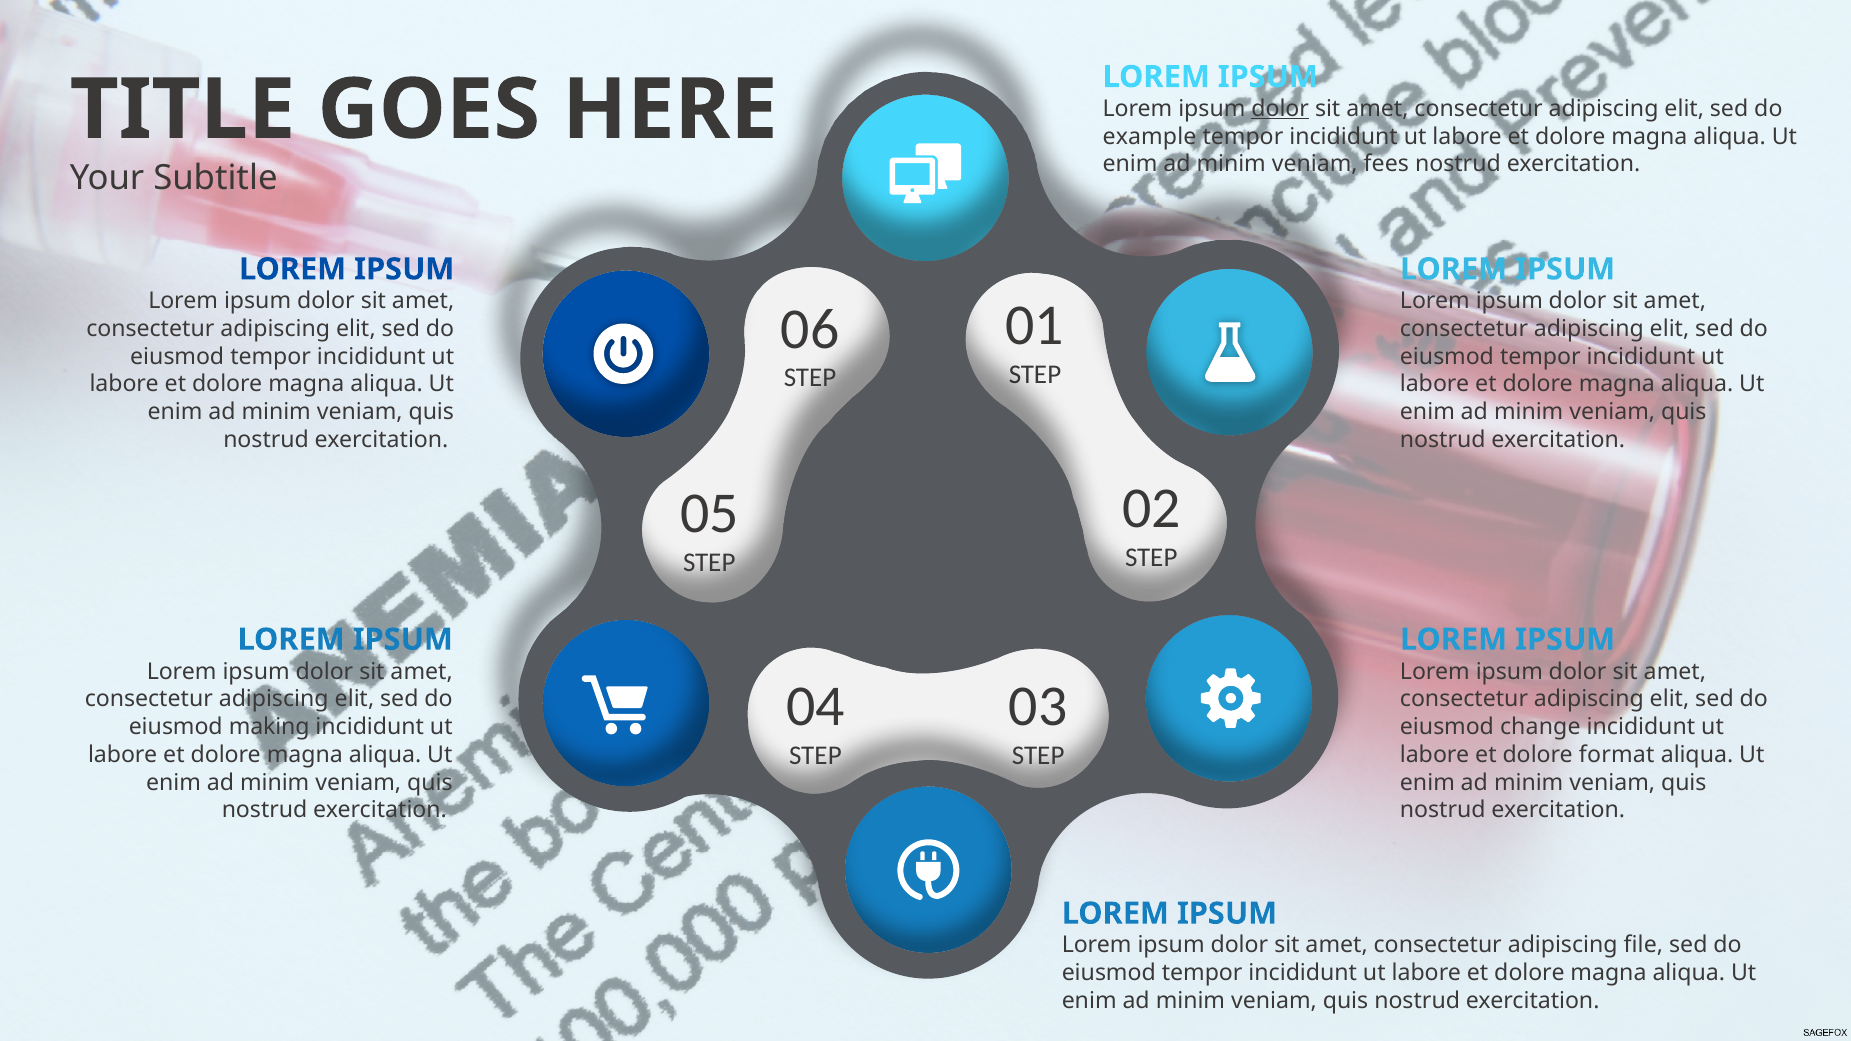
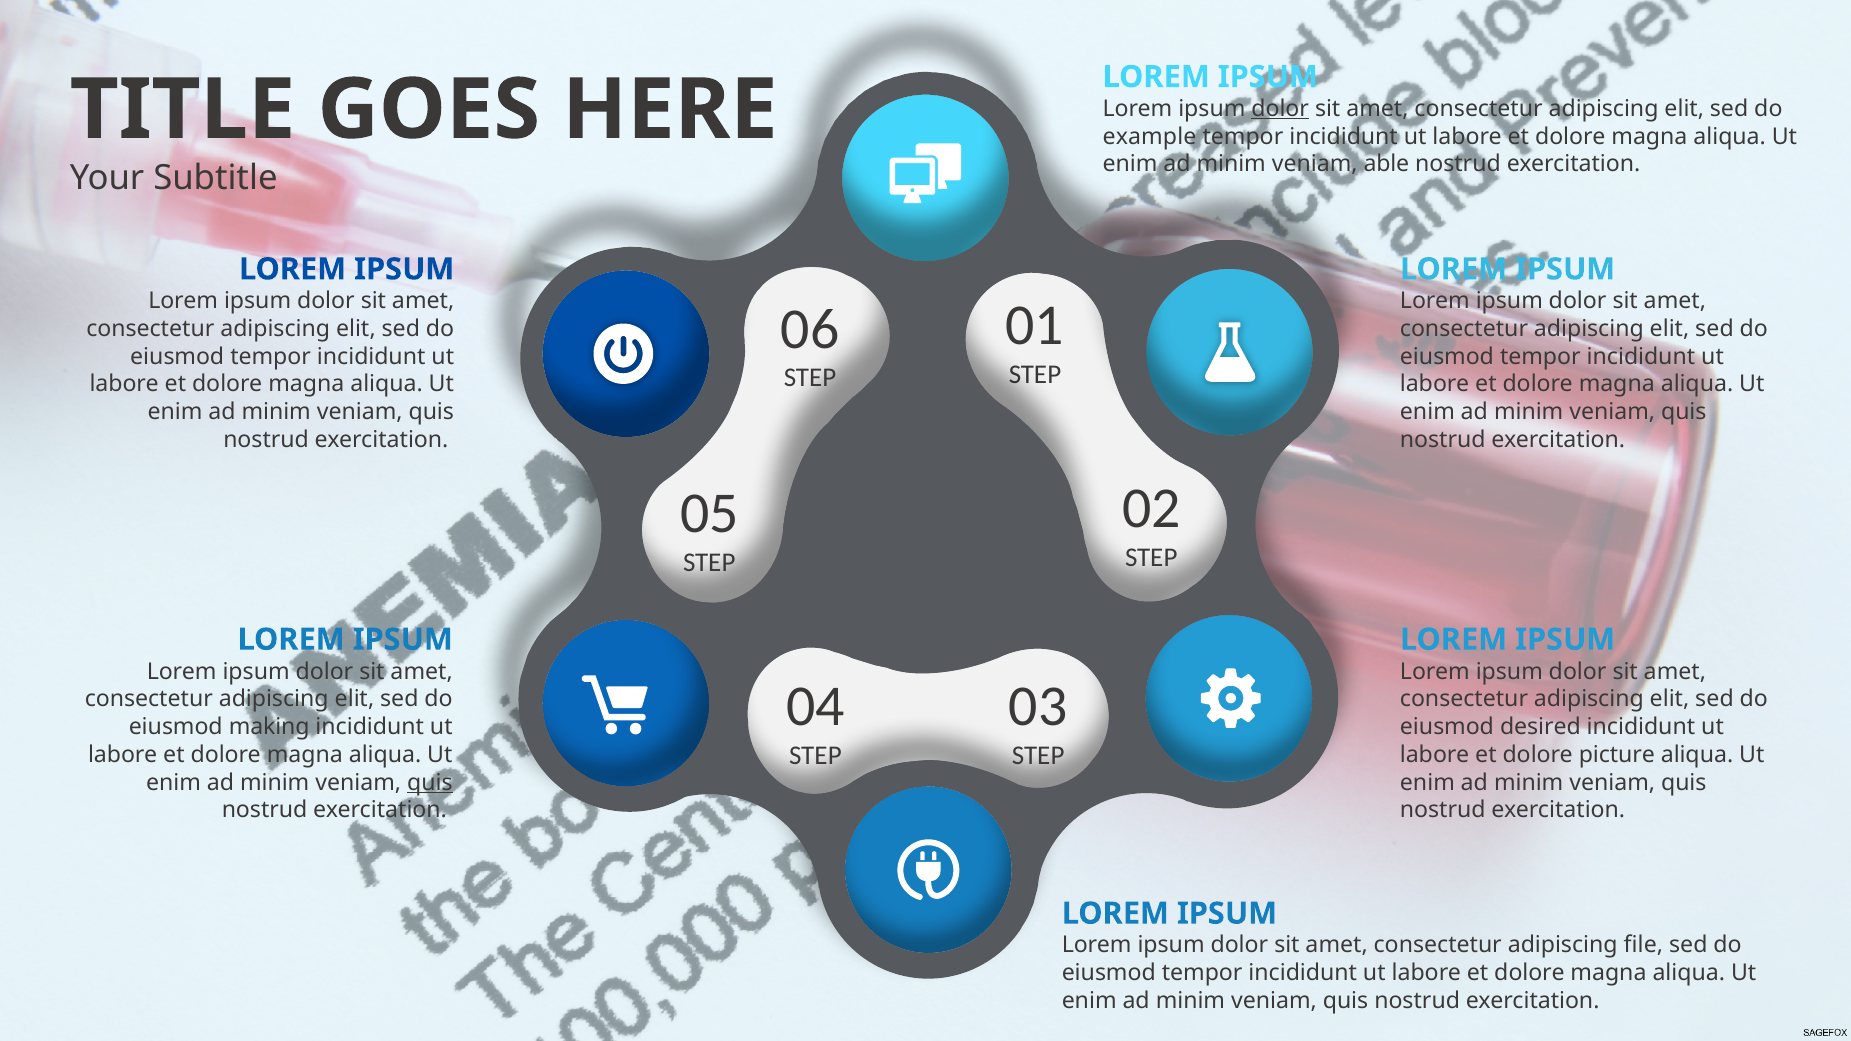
fees: fees -> able
change: change -> desired
format: format -> picture
quis at (430, 783) underline: none -> present
